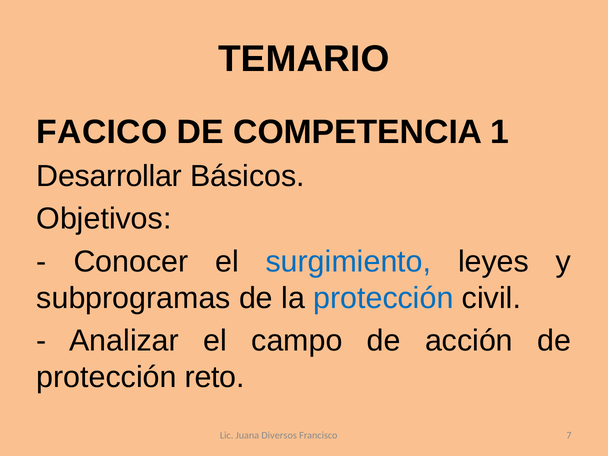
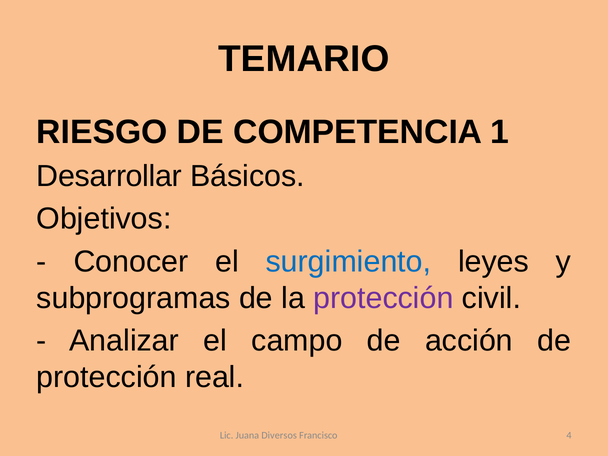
FACICO: FACICO -> RIESGO
protección at (383, 298) colour: blue -> purple
reto: reto -> real
7: 7 -> 4
